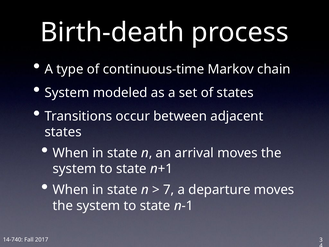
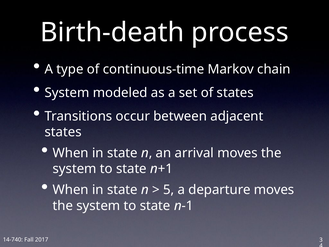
7: 7 -> 5
